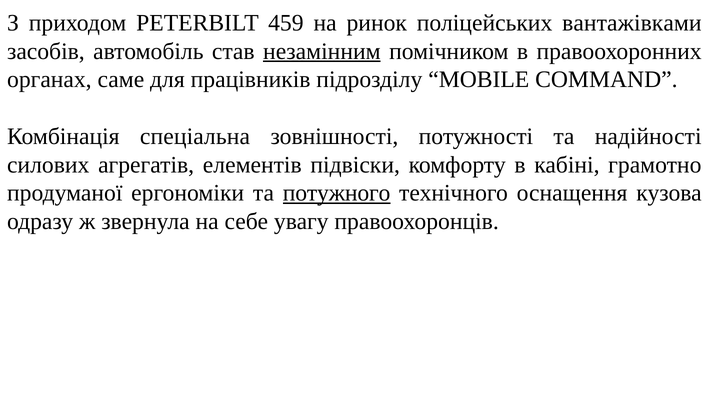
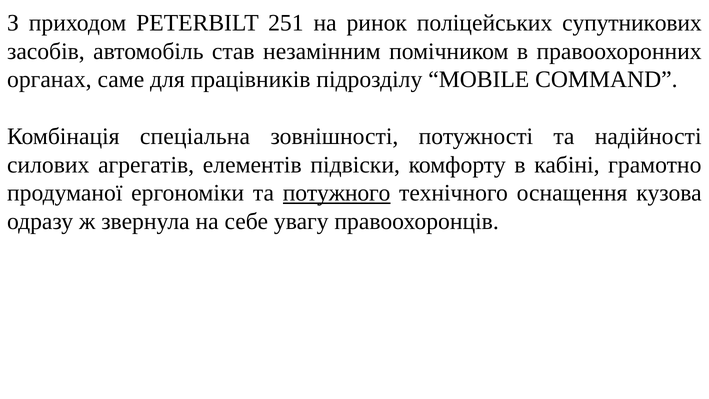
459: 459 -> 251
вантажівками: вантажівками -> супутникових
незамінним underline: present -> none
